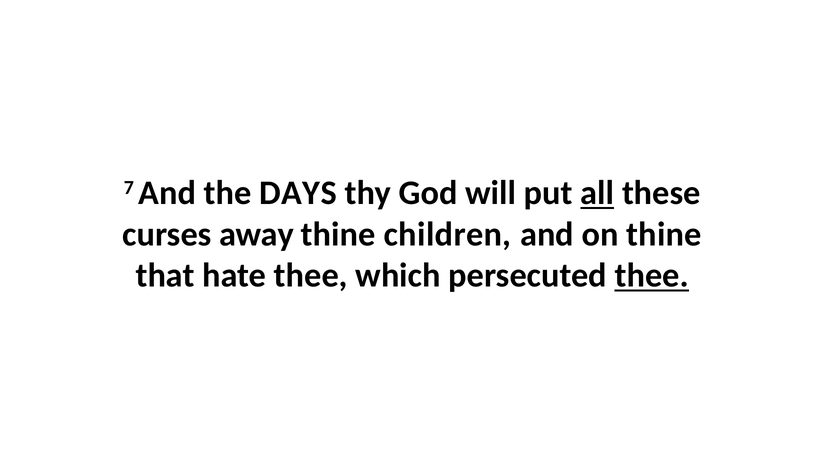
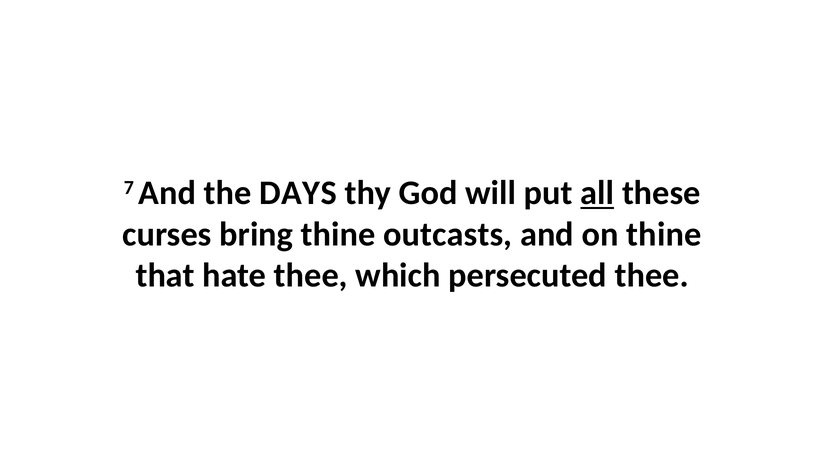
away: away -> bring
children: children -> outcasts
thee at (652, 276) underline: present -> none
